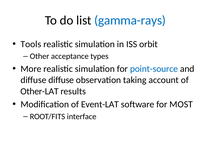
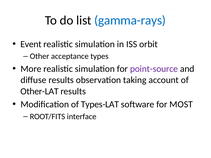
Tools: Tools -> Event
point-source colour: blue -> purple
diffuse diffuse: diffuse -> results
Event-LAT: Event-LAT -> Types-LAT
